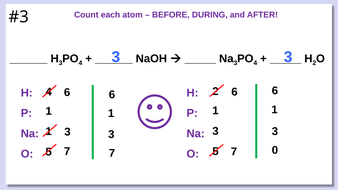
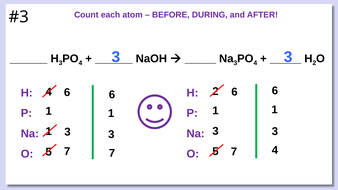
7 0: 0 -> 4
